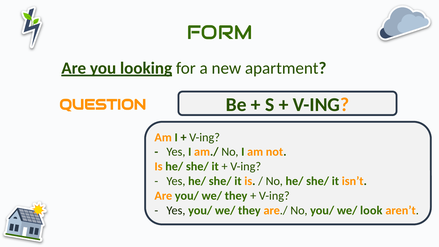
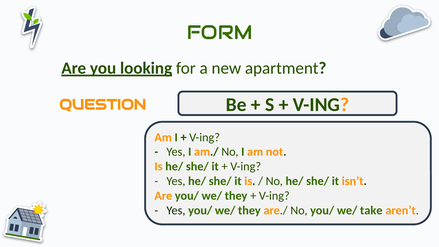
look: look -> take
